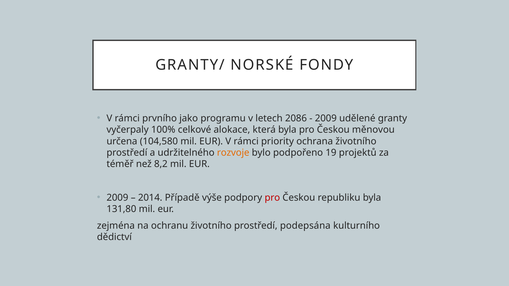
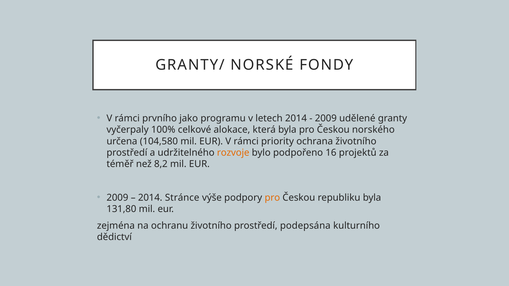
letech 2086: 2086 -> 2014
měnovou: měnovou -> norského
19: 19 -> 16
Případě: Případě -> Stránce
pro at (272, 198) colour: red -> orange
